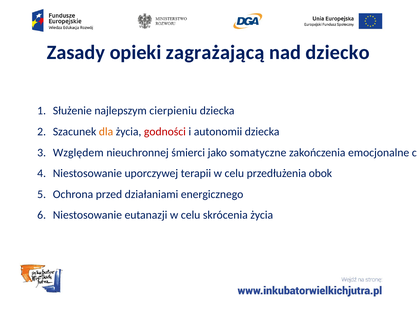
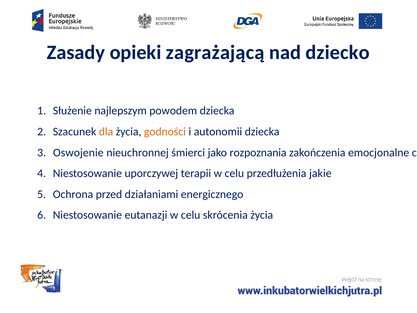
cierpieniu: cierpieniu -> powodem
godności colour: red -> orange
Względem: Względem -> Oswojenie
somatyczne: somatyczne -> rozpoznania
obok: obok -> jakie
